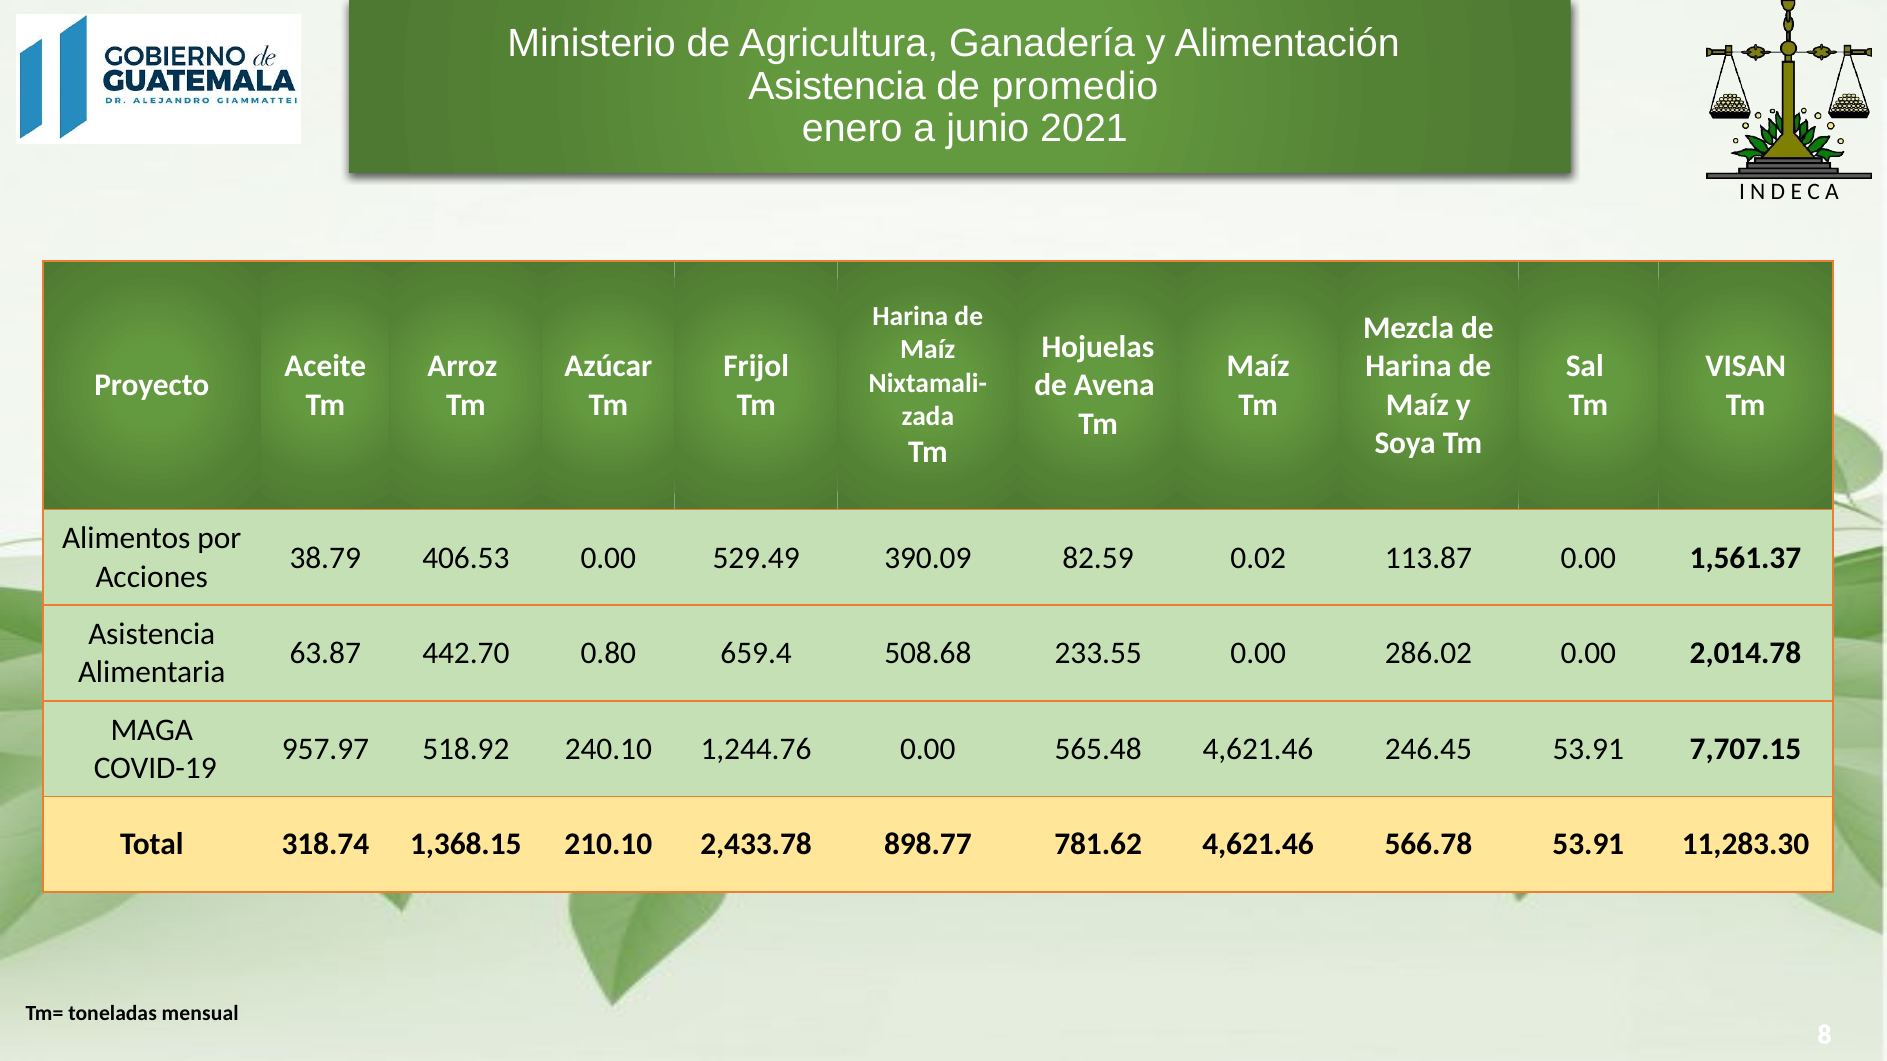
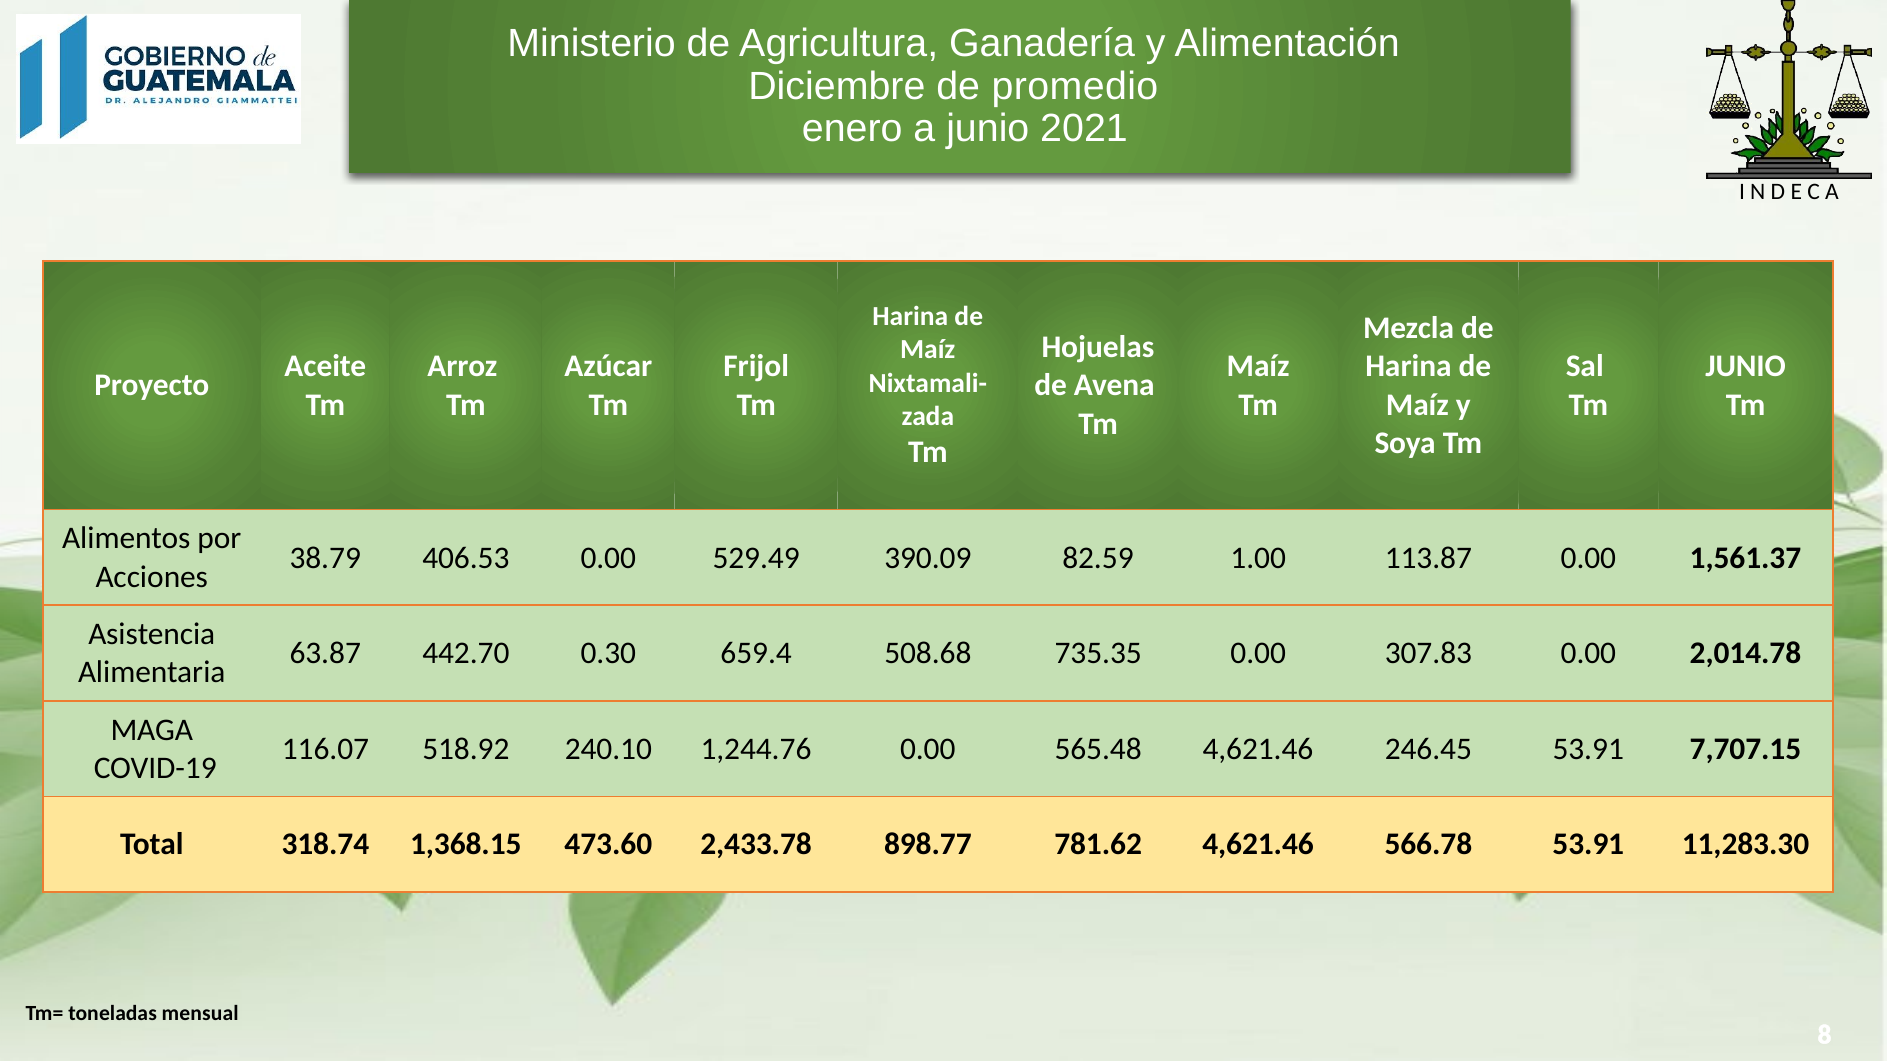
Asistencia at (837, 86): Asistencia -> Diciembre
VISAN at (1746, 367): VISAN -> JUNIO
0.02: 0.02 -> 1.00
0.80: 0.80 -> 0.30
233.55: 233.55 -> 735.35
286.02: 286.02 -> 307.83
957.97: 957.97 -> 116.07
210.10: 210.10 -> 473.60
